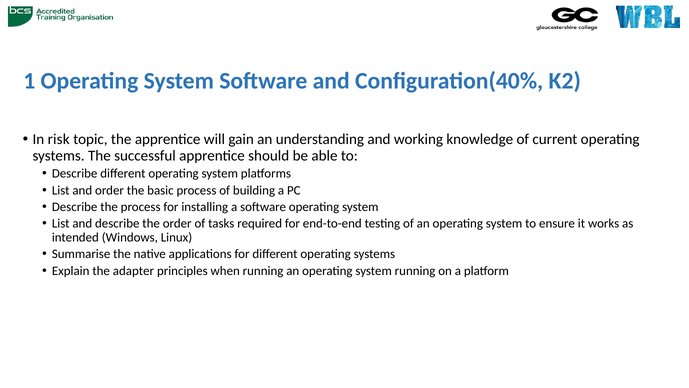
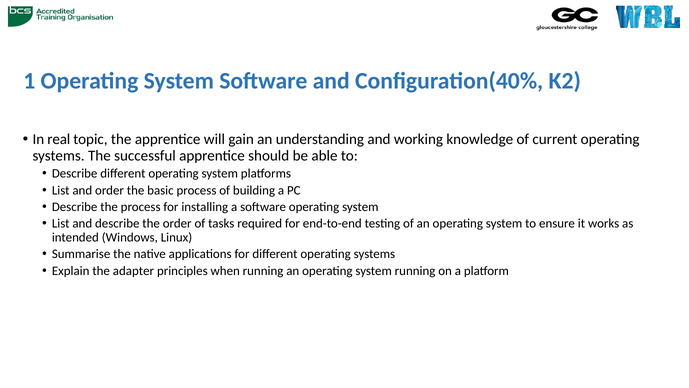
risk: risk -> real
